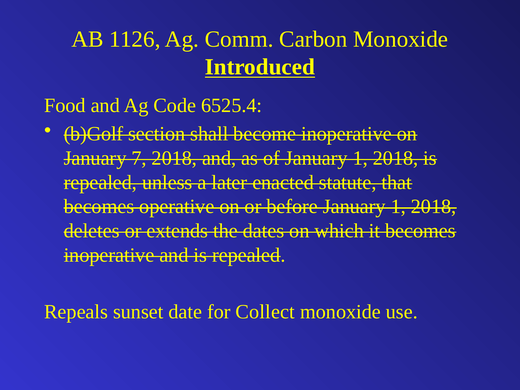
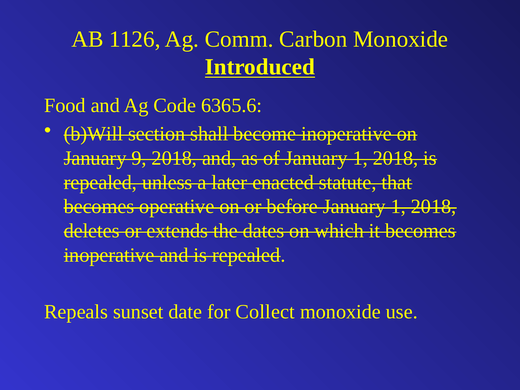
6525.4: 6525.4 -> 6365.6
b)Golf: b)Golf -> b)Will
7: 7 -> 9
